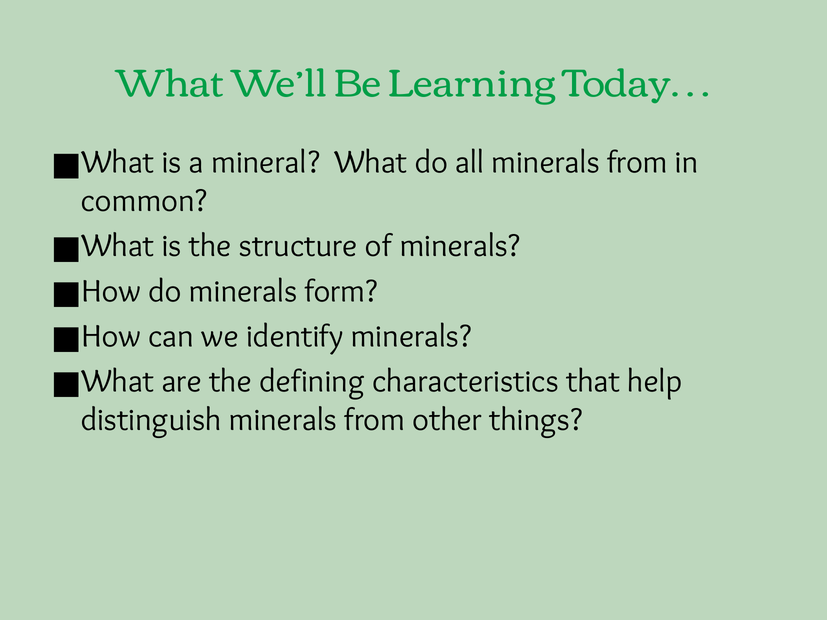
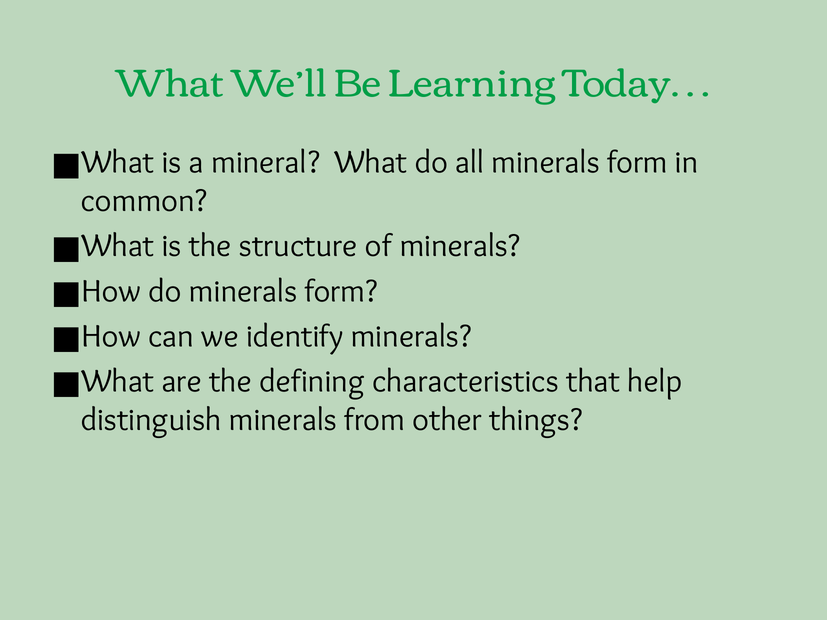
all minerals from: from -> form
